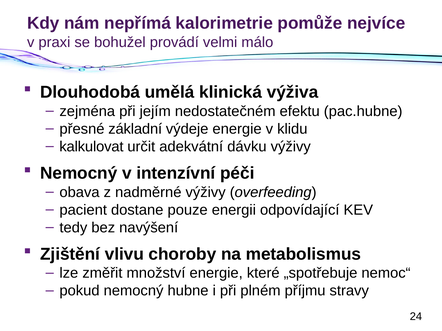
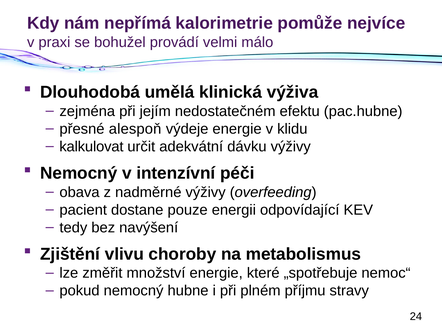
základní: základní -> alespoň
